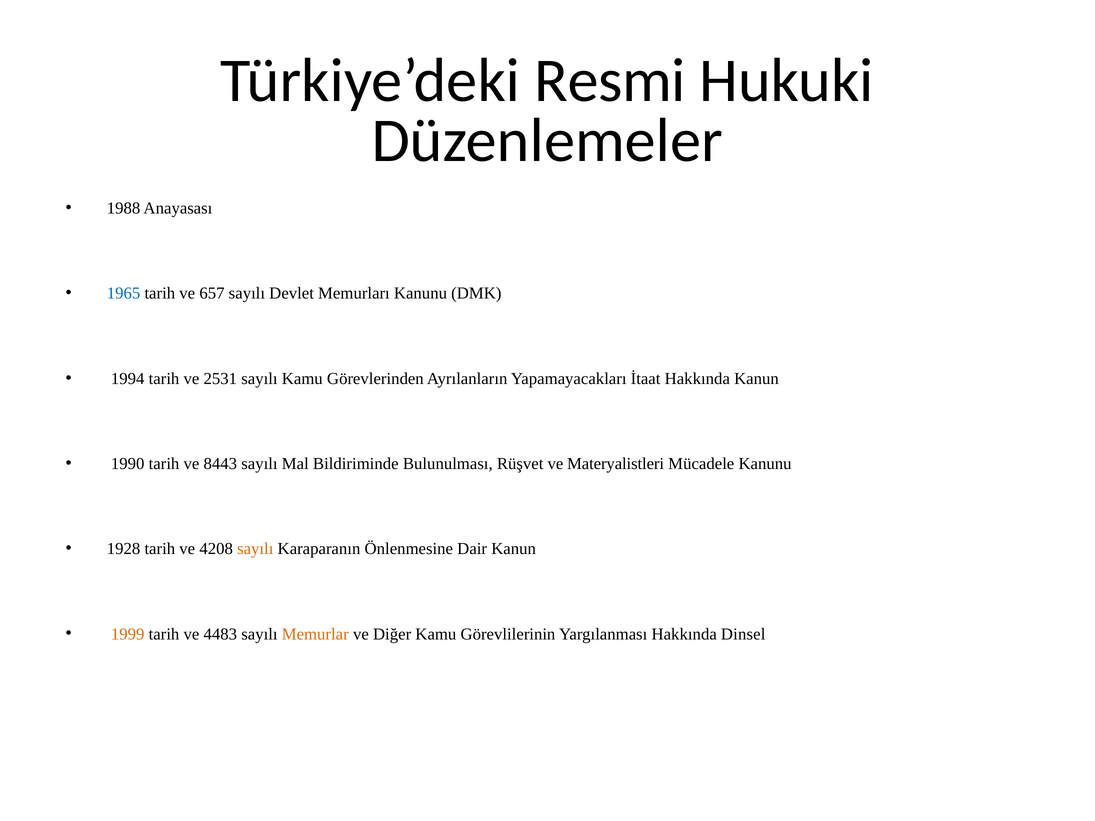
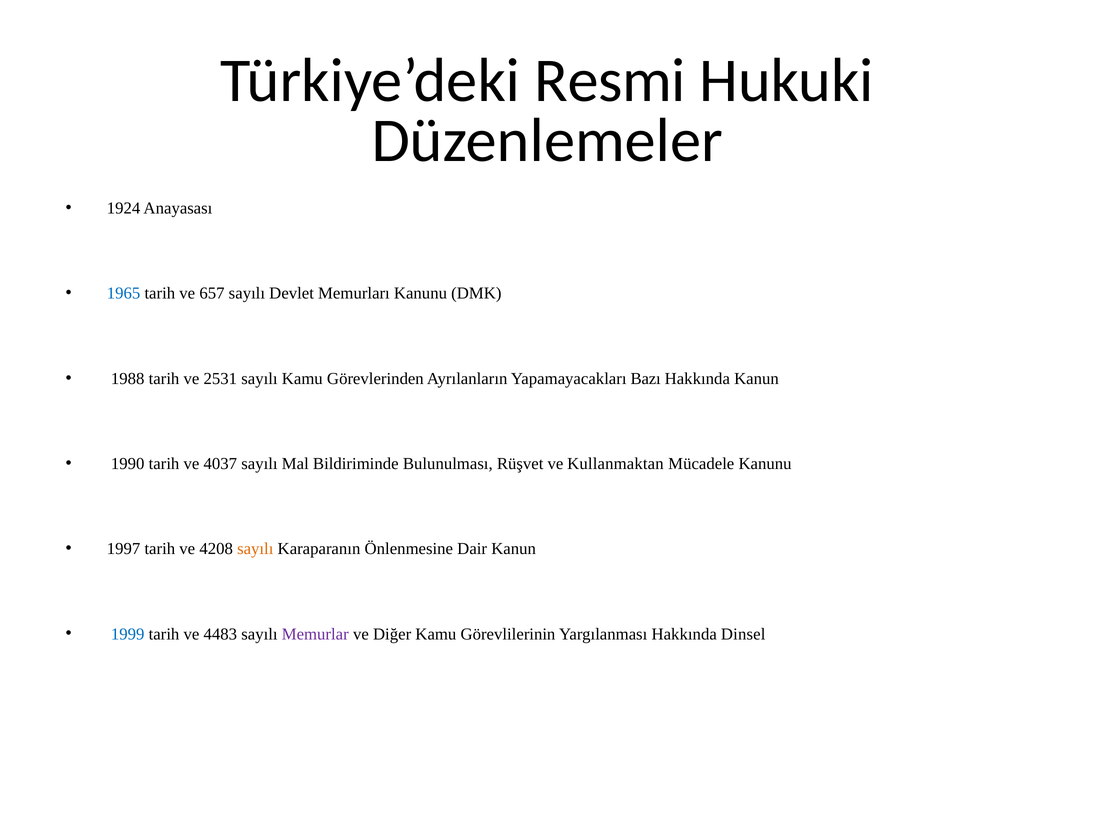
1988: 1988 -> 1924
1994: 1994 -> 1988
İtaat: İtaat -> Bazı
8443: 8443 -> 4037
Materyalistleri: Materyalistleri -> Kullanmaktan
1928: 1928 -> 1997
1999 colour: orange -> blue
Memurlar colour: orange -> purple
